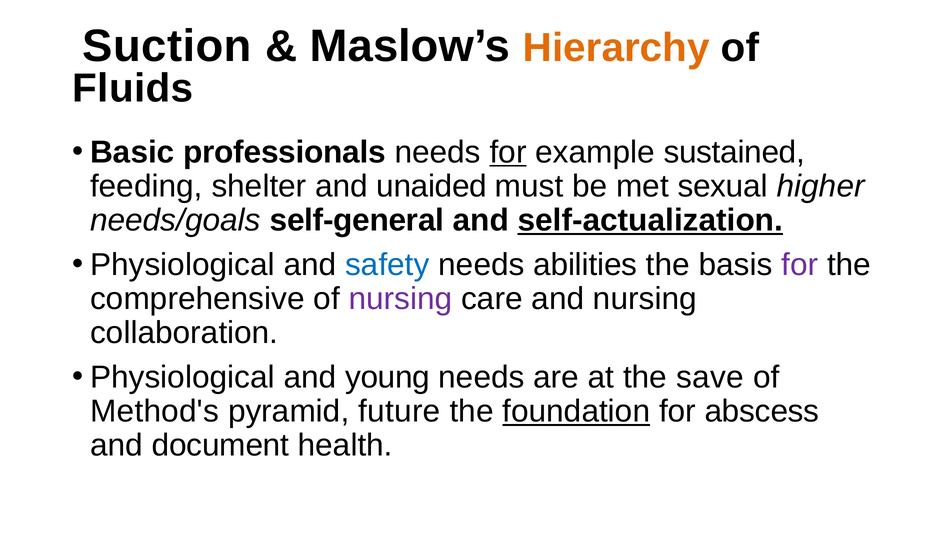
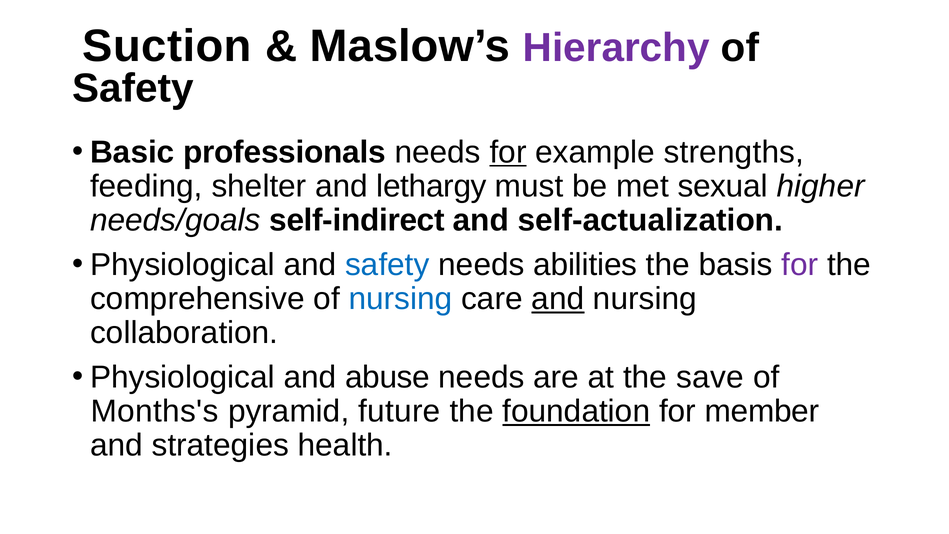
Hierarchy colour: orange -> purple
Fluids at (133, 88): Fluids -> Safety
sustained: sustained -> strengths
unaided: unaided -> lethargy
self-general: self-general -> self-indirect
self-actualization underline: present -> none
nursing at (400, 299) colour: purple -> blue
and at (558, 299) underline: none -> present
young: young -> abuse
Method's: Method's -> Months's
abscess: abscess -> member
document: document -> strategies
